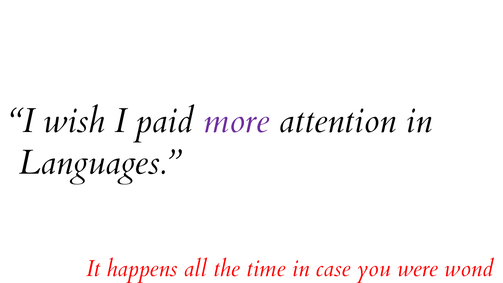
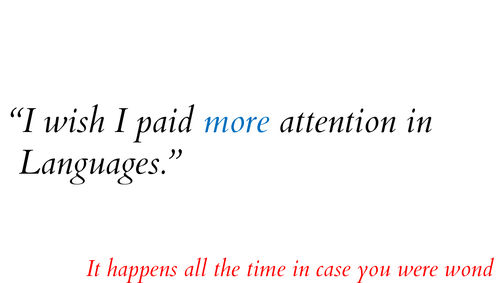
more colour: purple -> blue
